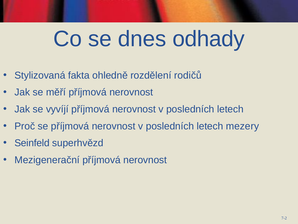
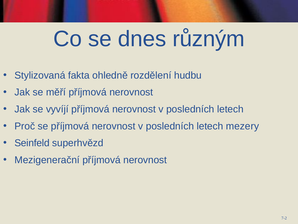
odhady: odhady -> různým
rodičů: rodičů -> hudbu
